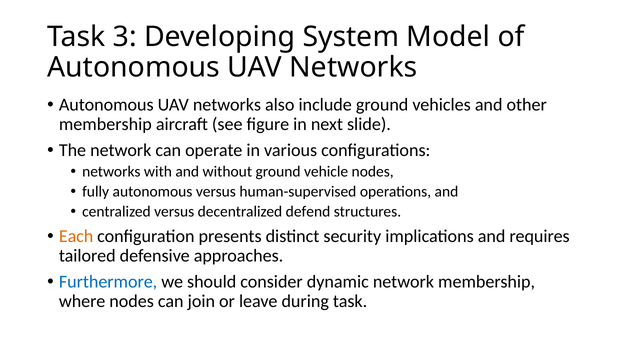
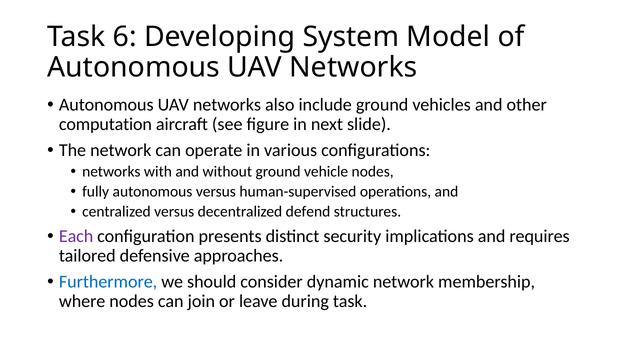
3: 3 -> 6
membership at (105, 124): membership -> computation
Each colour: orange -> purple
